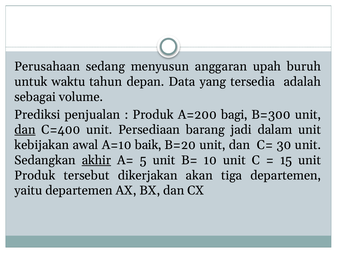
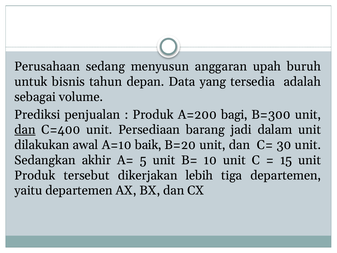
waktu: waktu -> bisnis
kebijakan: kebijakan -> dilakukan
akhir underline: present -> none
akan: akan -> lebih
